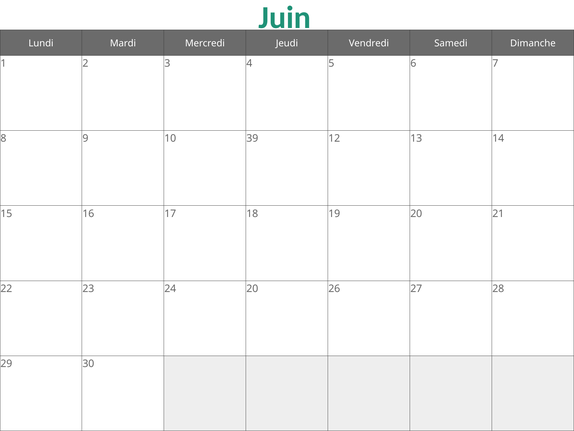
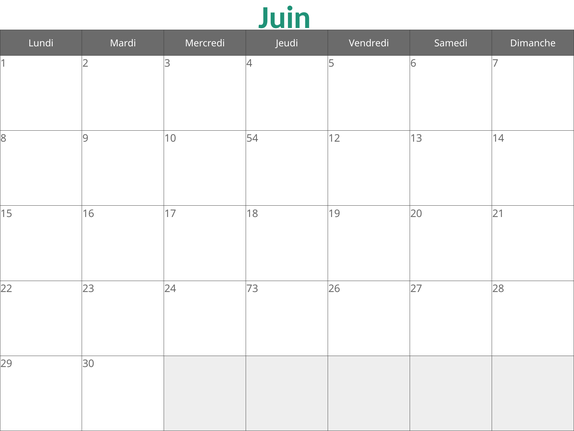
39: 39 -> 54
24 20: 20 -> 73
